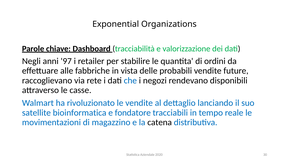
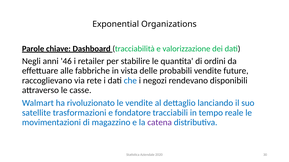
97: 97 -> 46
bioinformatica: bioinformatica -> trasformazioni
catena colour: black -> purple
